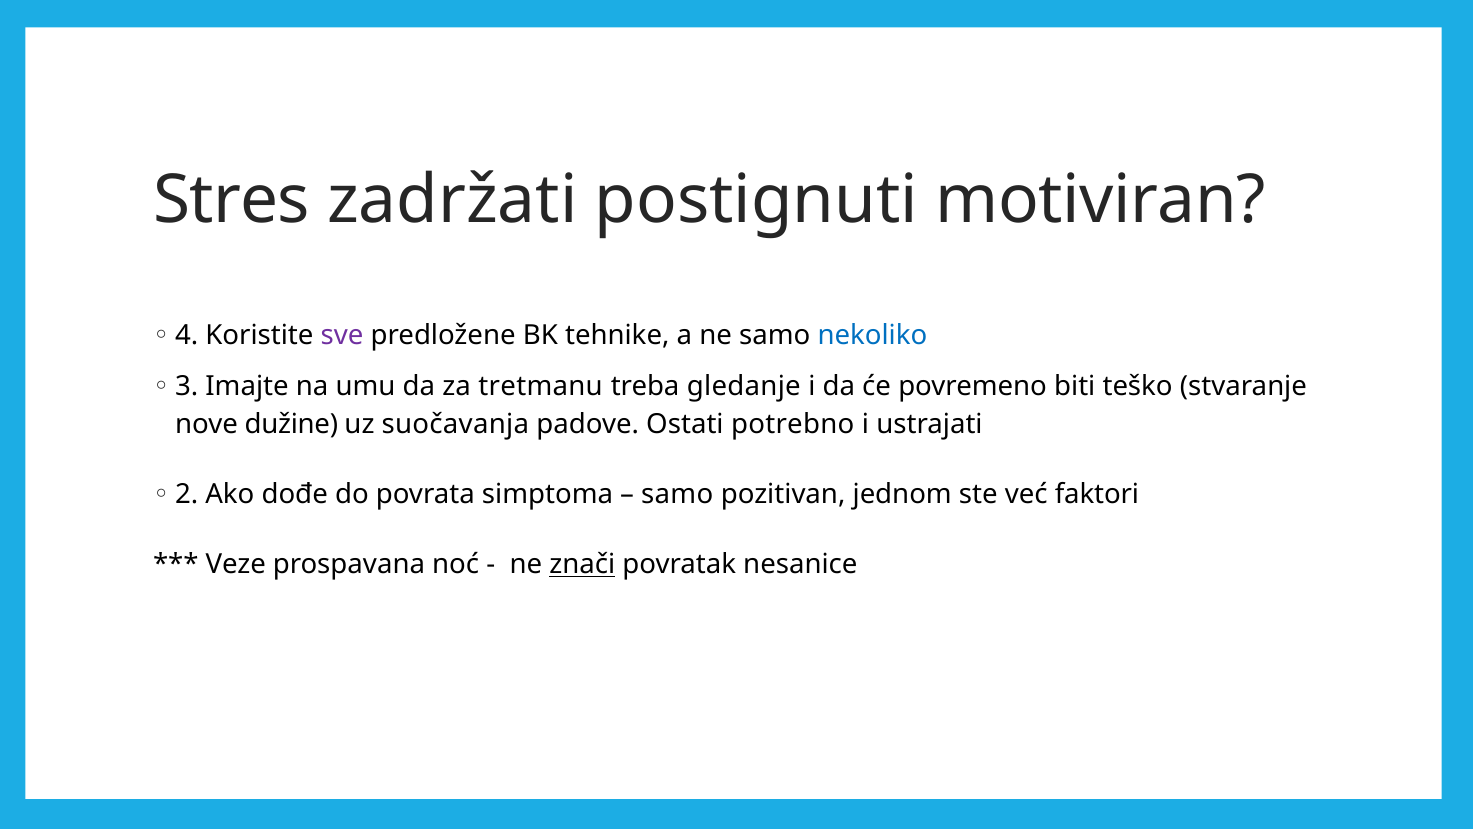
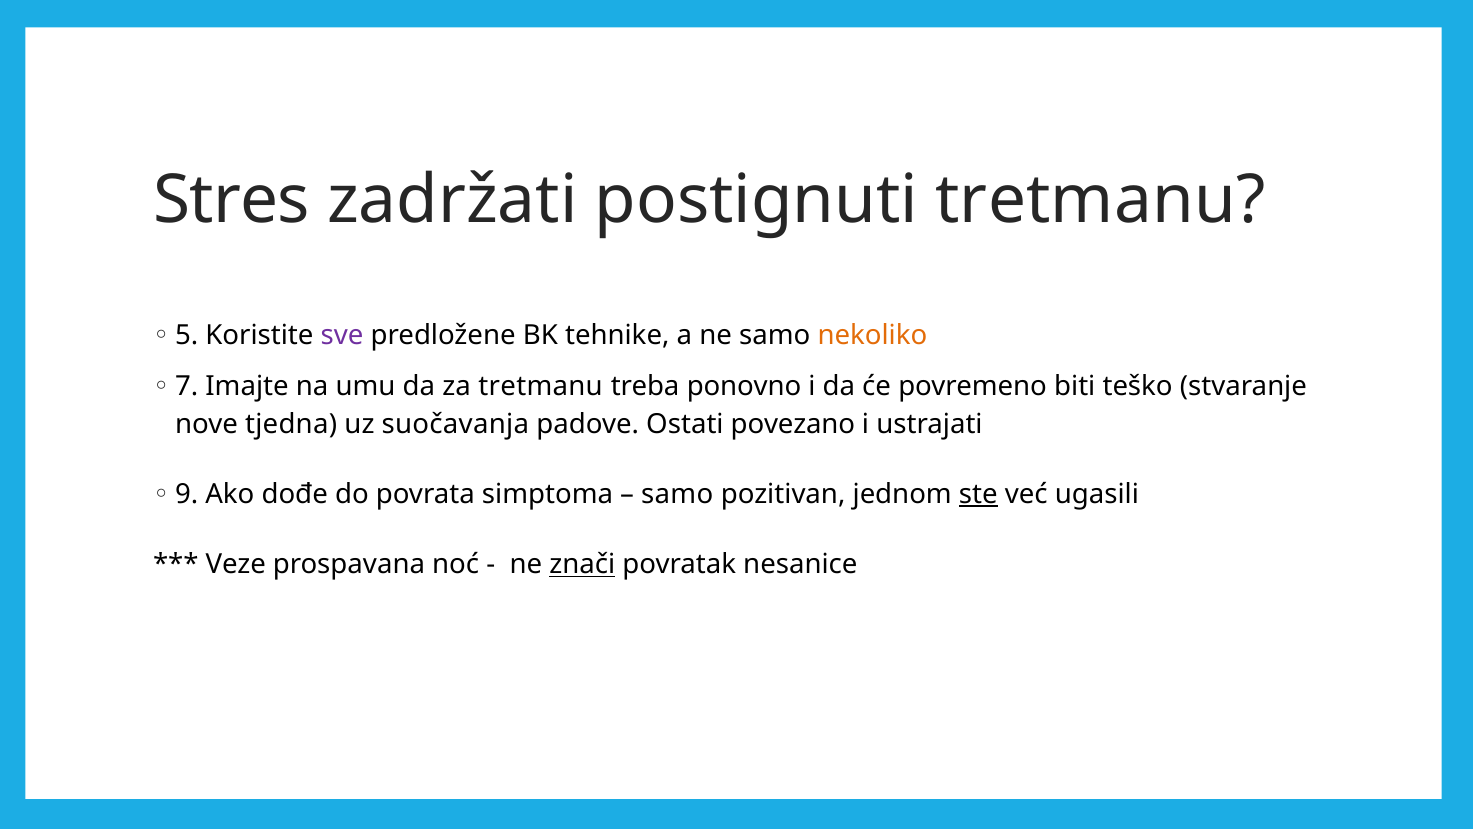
postignuti motiviran: motiviran -> tretmanu
4: 4 -> 5
nekoliko colour: blue -> orange
3: 3 -> 7
gledanje: gledanje -> ponovno
dužine: dužine -> tjedna
potrebno: potrebno -> povezano
2: 2 -> 9
ste underline: none -> present
faktori: faktori -> ugasili
